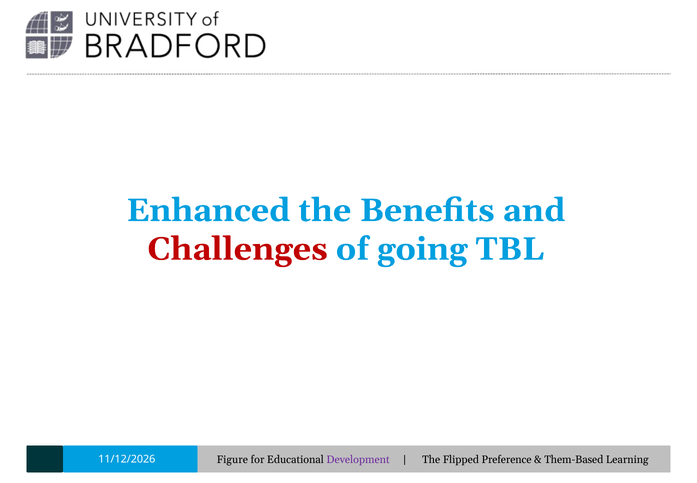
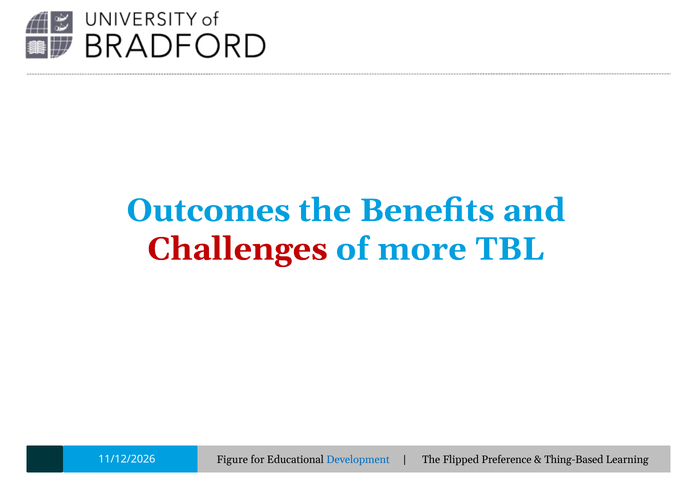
Enhanced: Enhanced -> Outcomes
going: going -> more
Development colour: purple -> blue
Them-Based: Them-Based -> Thing-Based
